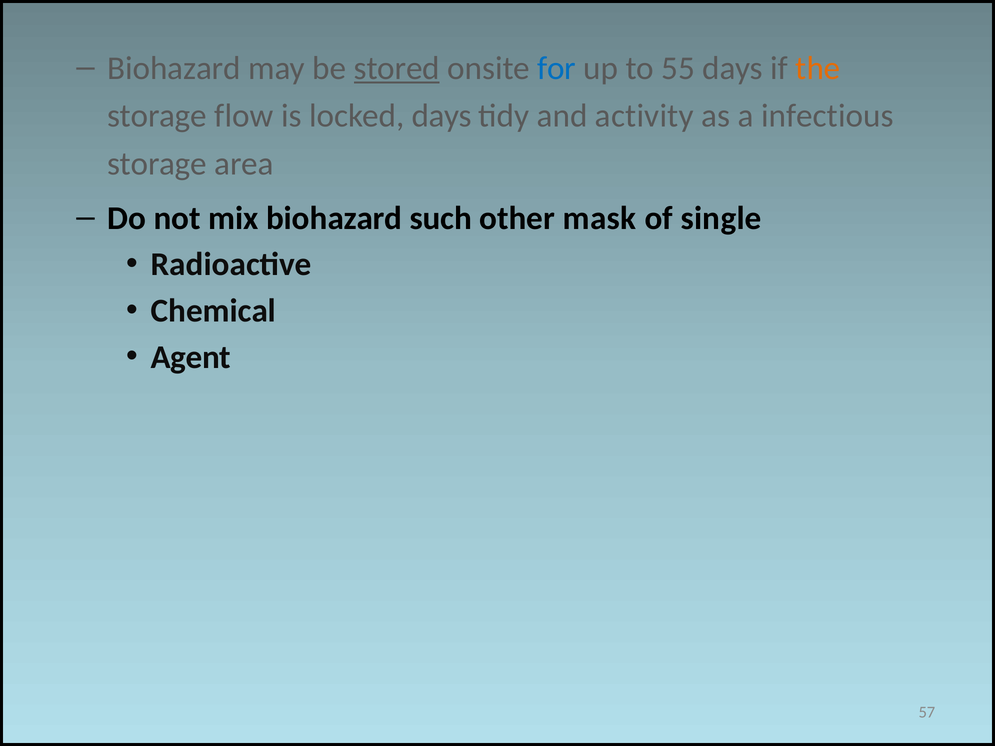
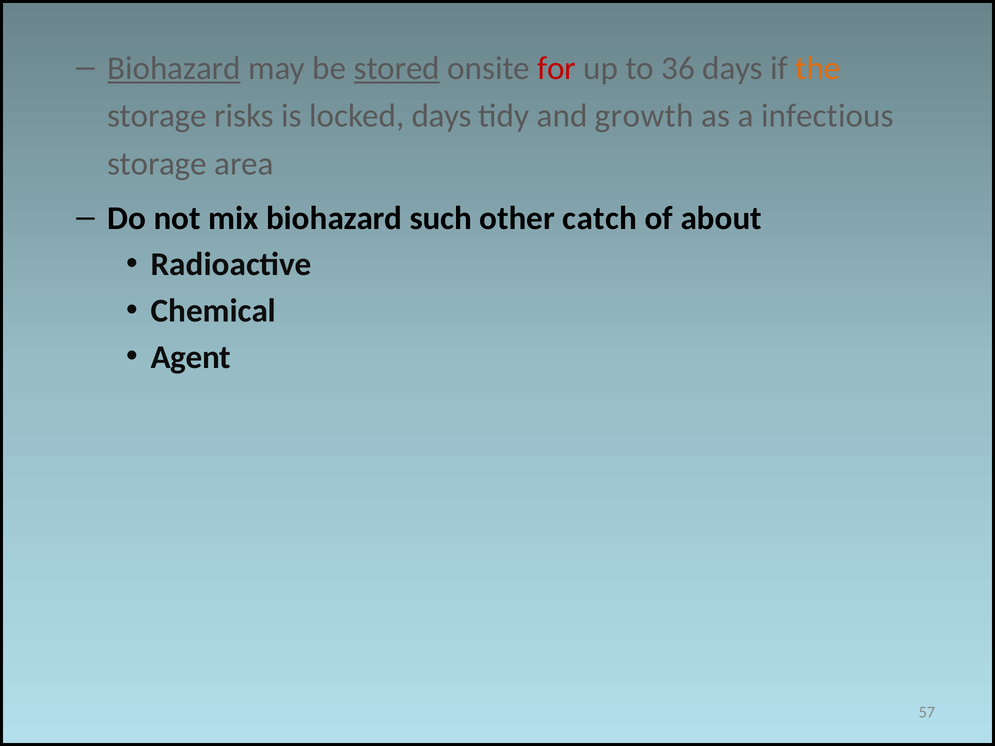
Biohazard at (174, 68) underline: none -> present
for colour: blue -> red
55: 55 -> 36
flow: flow -> risks
activity: activity -> growth
mask: mask -> catch
single: single -> about
